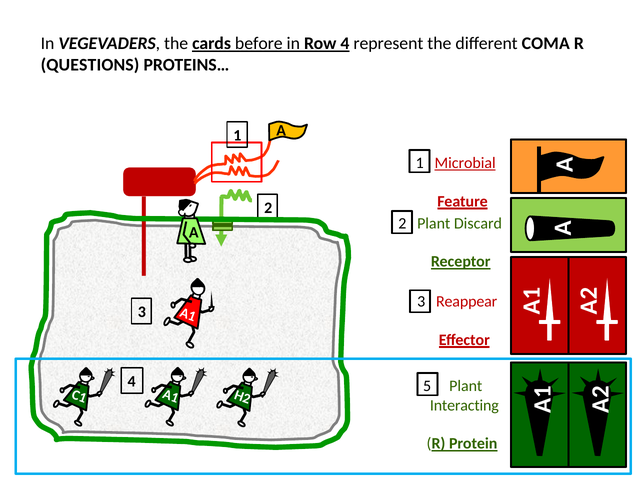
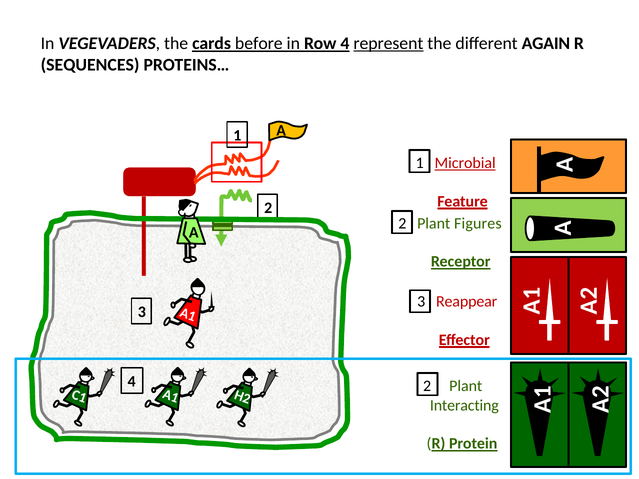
represent underline: none -> present
COMA: COMA -> AGAIN
QUESTIONS: QUESTIONS -> SEQUENCES
Discard: Discard -> Figures
4 5: 5 -> 2
